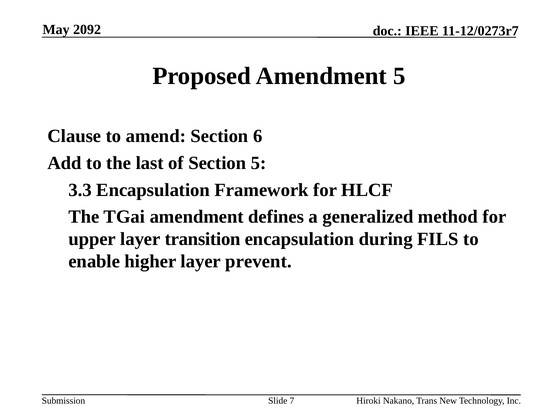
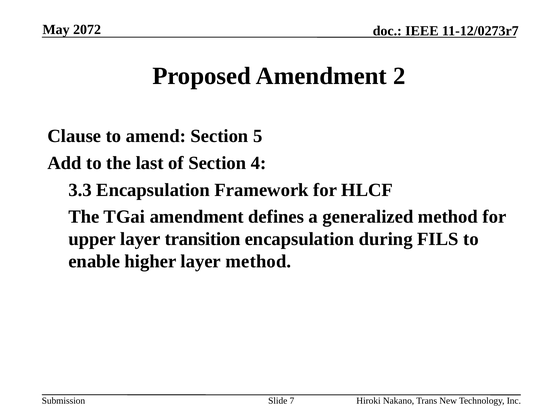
2092: 2092 -> 2072
Amendment 5: 5 -> 2
6: 6 -> 5
Section 5: 5 -> 4
layer prevent: prevent -> method
